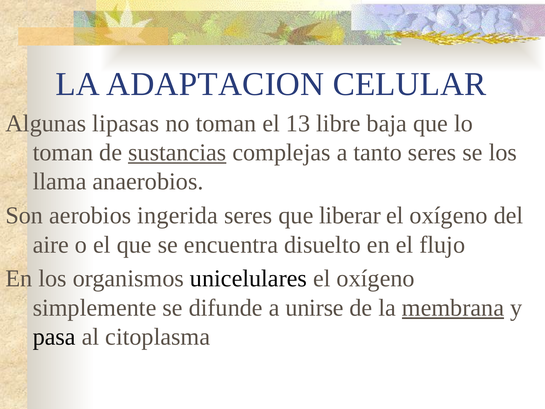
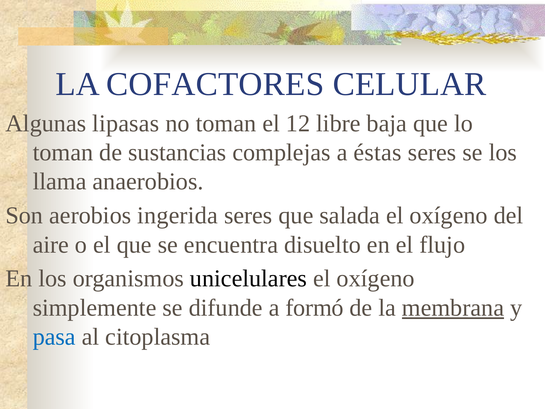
ADAPTACION: ADAPTACION -> COFACTORES
13: 13 -> 12
sustancias underline: present -> none
tanto: tanto -> éstas
liberar: liberar -> salada
unirse: unirse -> formó
pasa colour: black -> blue
